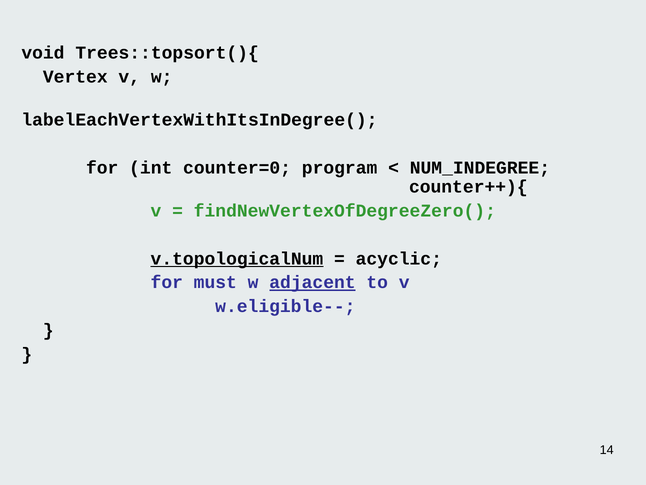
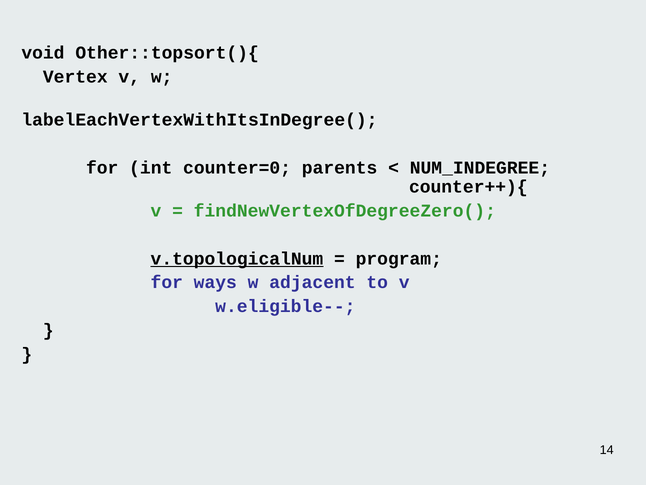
Trees::topsort(){: Trees::topsort(){ -> Other::topsort(){
program: program -> parents
acyclic: acyclic -> program
must: must -> ways
adjacent underline: present -> none
